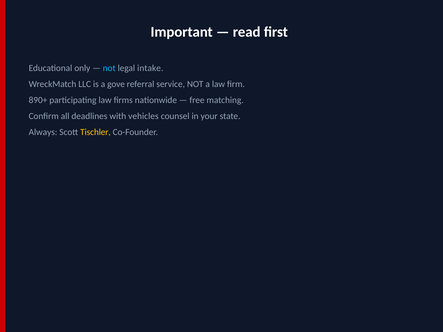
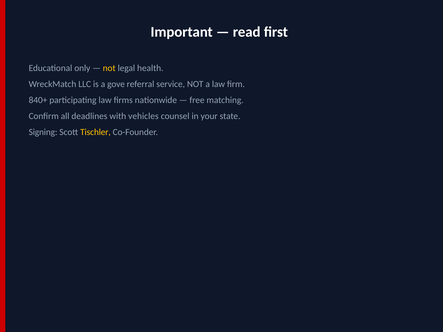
not at (109, 68) colour: light blue -> yellow
intake: intake -> health
890+: 890+ -> 840+
Always: Always -> Signing
